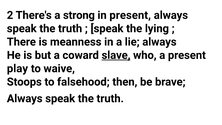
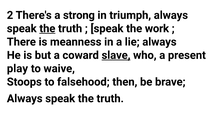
in present: present -> triumph
the at (47, 29) underline: none -> present
lying: lying -> work
